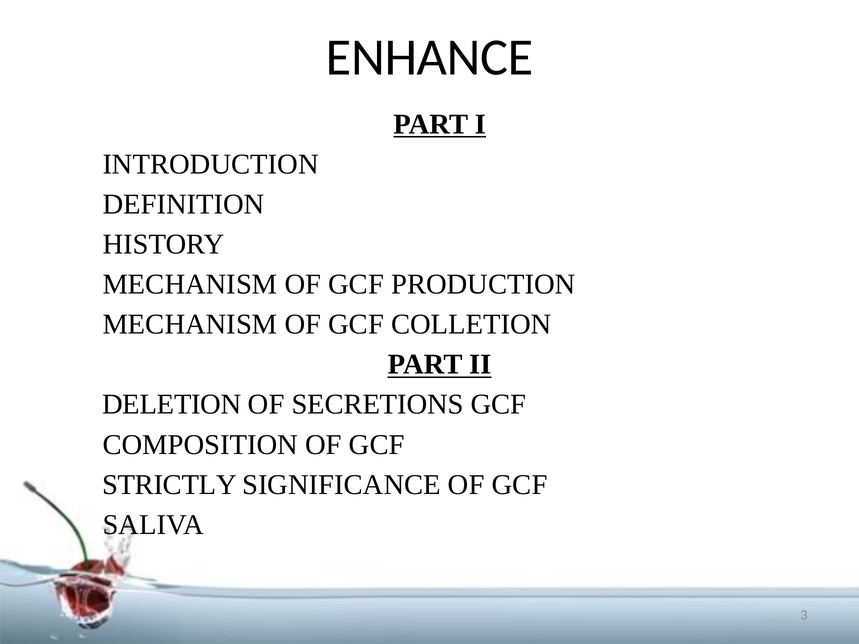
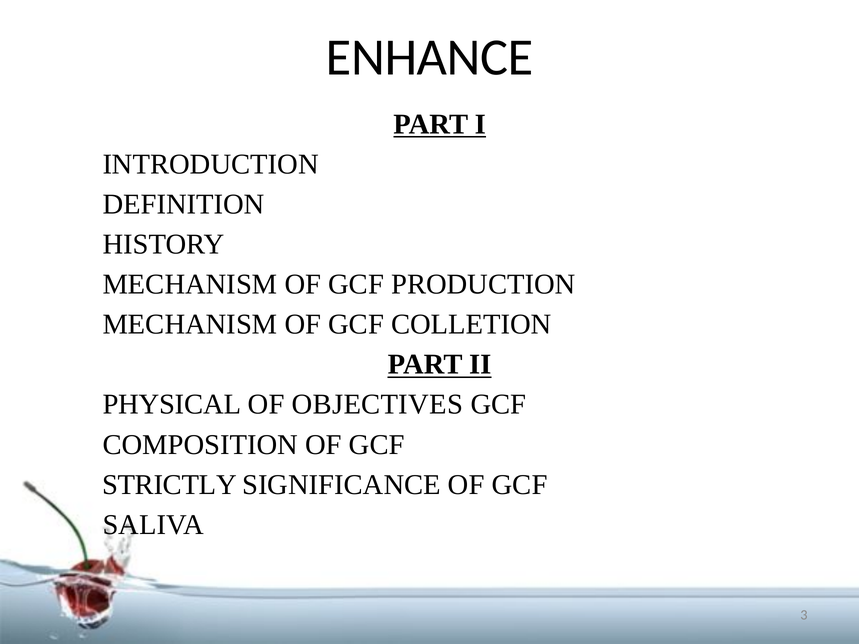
DELETION: DELETION -> PHYSICAL
SECRETIONS: SECRETIONS -> OBJECTIVES
